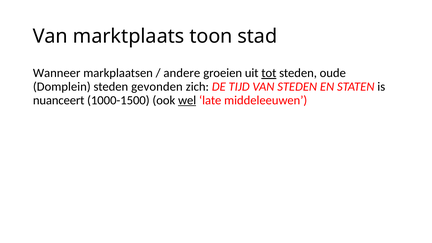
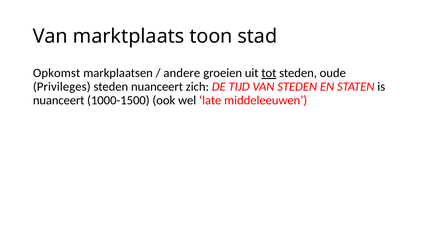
Wanneer: Wanneer -> Opkomst
Domplein: Domplein -> Privileges
steden gevonden: gevonden -> nuanceert
wel underline: present -> none
